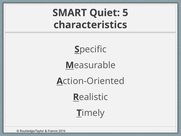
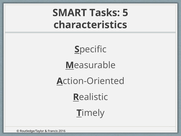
Quiet: Quiet -> Tasks
